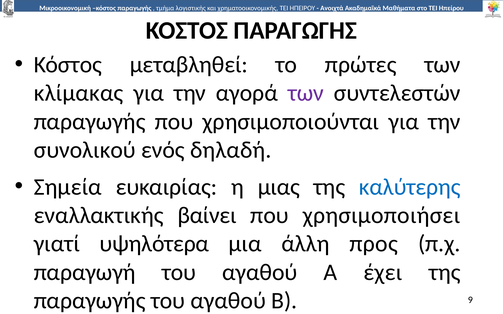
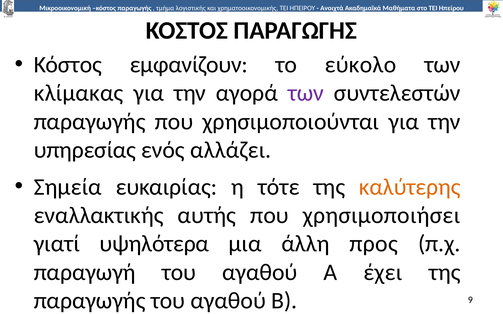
µεταβληθεί: µεταβληθεί -> εµφανίζουν
πρώτες: πρώτες -> εύκολο
συνολικού: συνολικού -> υπηρεσίας
δηλαδή: δηλαδή -> αλλάζει
µιας: µιας -> τότε
καλύτερης colour: blue -> orange
βαίνει: βαίνει -> αυτής
